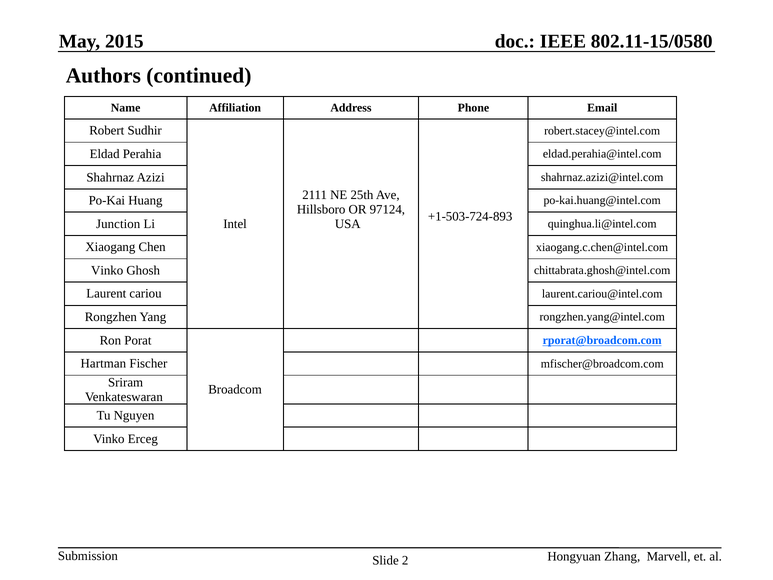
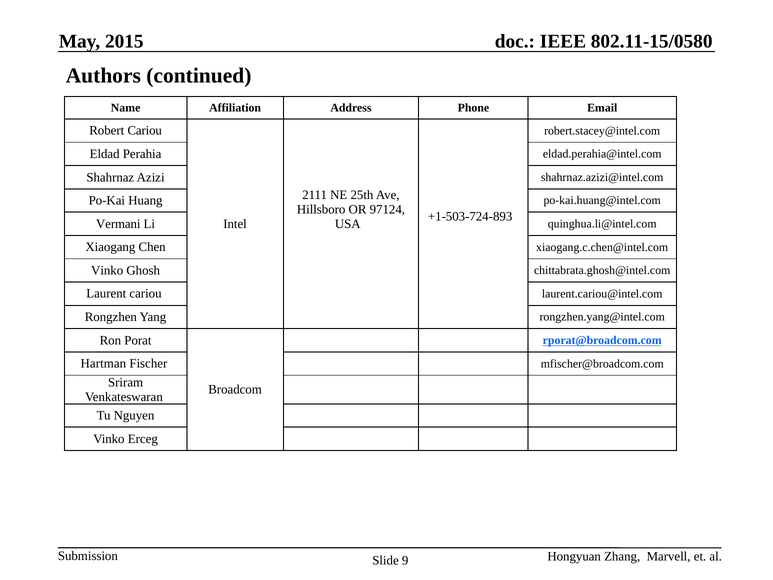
Robert Sudhir: Sudhir -> Cariou
Junction: Junction -> Vermani
2: 2 -> 9
